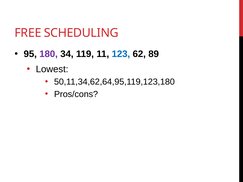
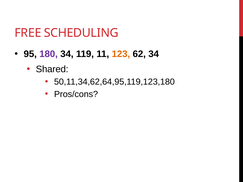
123 colour: blue -> orange
62 89: 89 -> 34
Lowest: Lowest -> Shared
